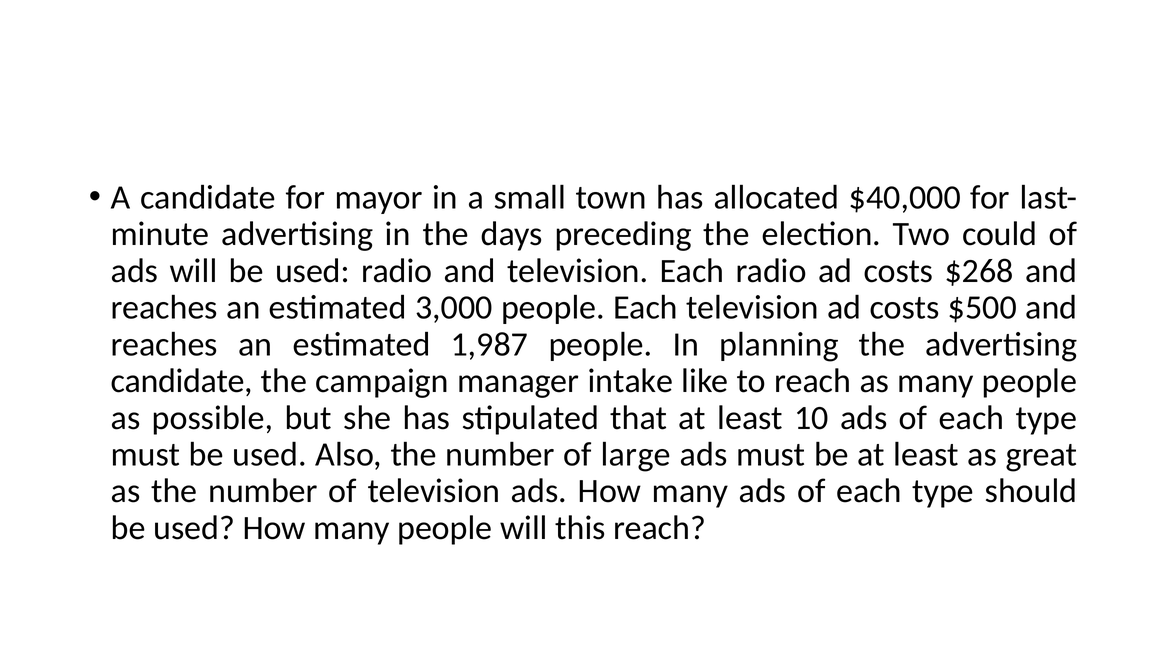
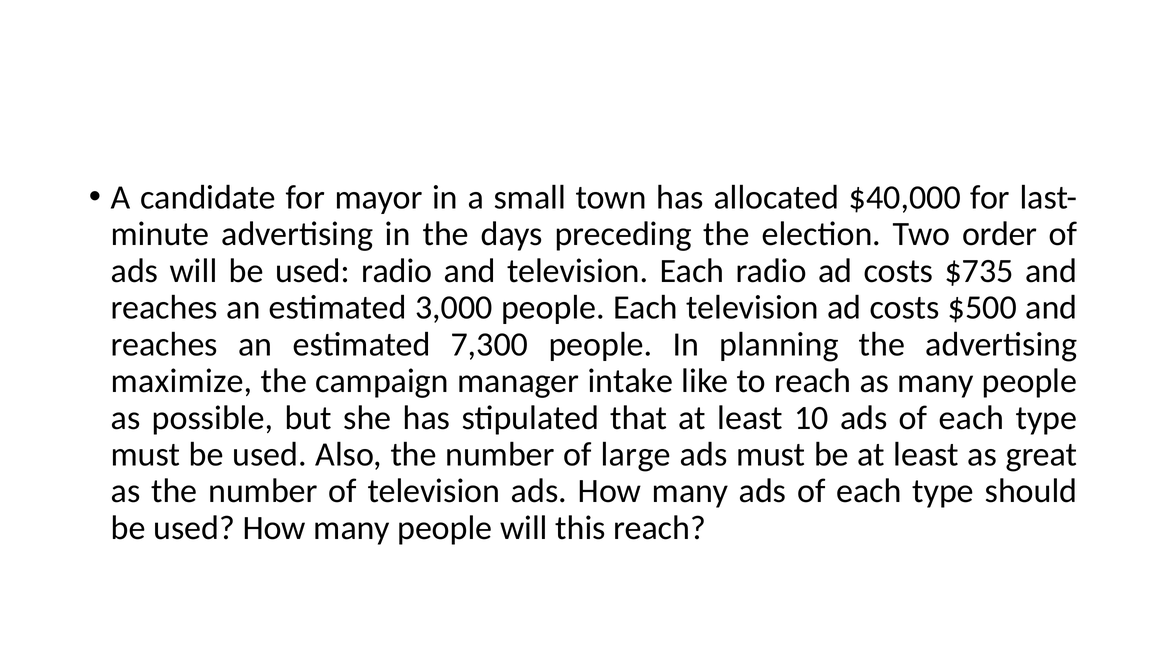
could: could -> order
$268: $268 -> $735
1,987: 1,987 -> 7,300
candidate at (182, 381): candidate -> maximize
